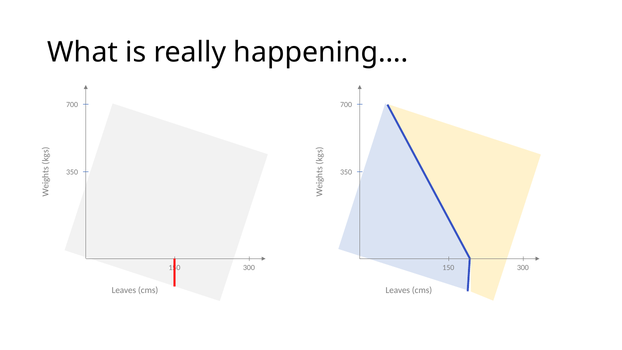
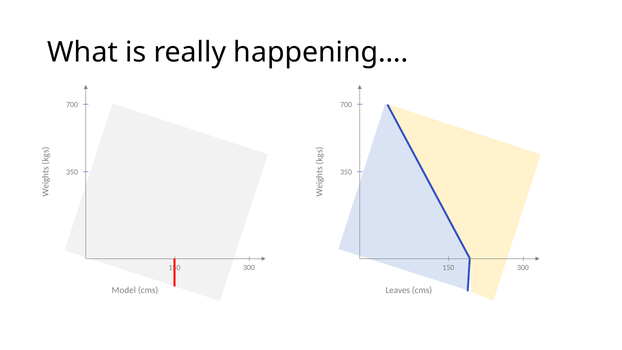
Leaves at (124, 290): Leaves -> Model
